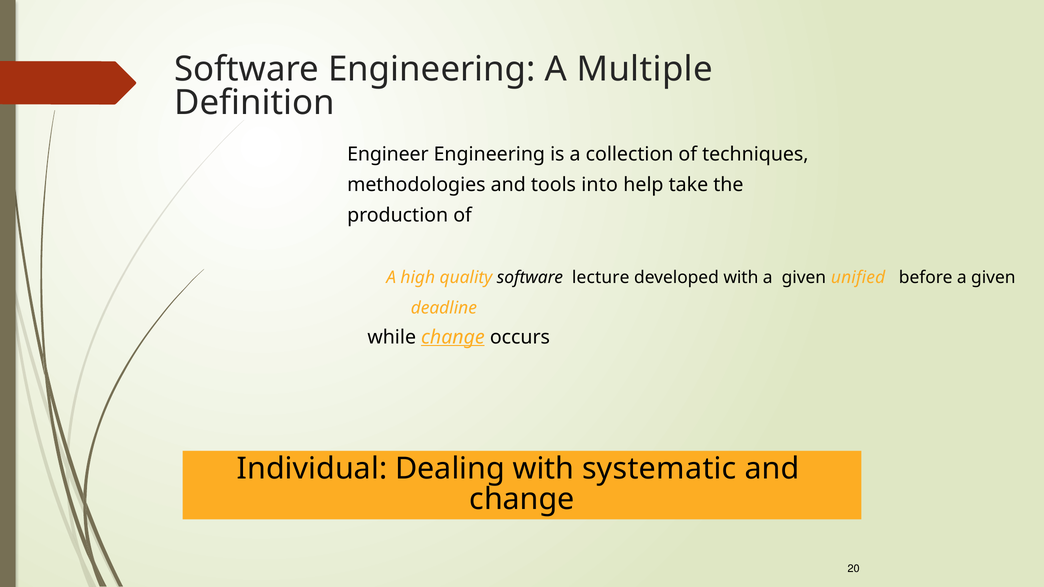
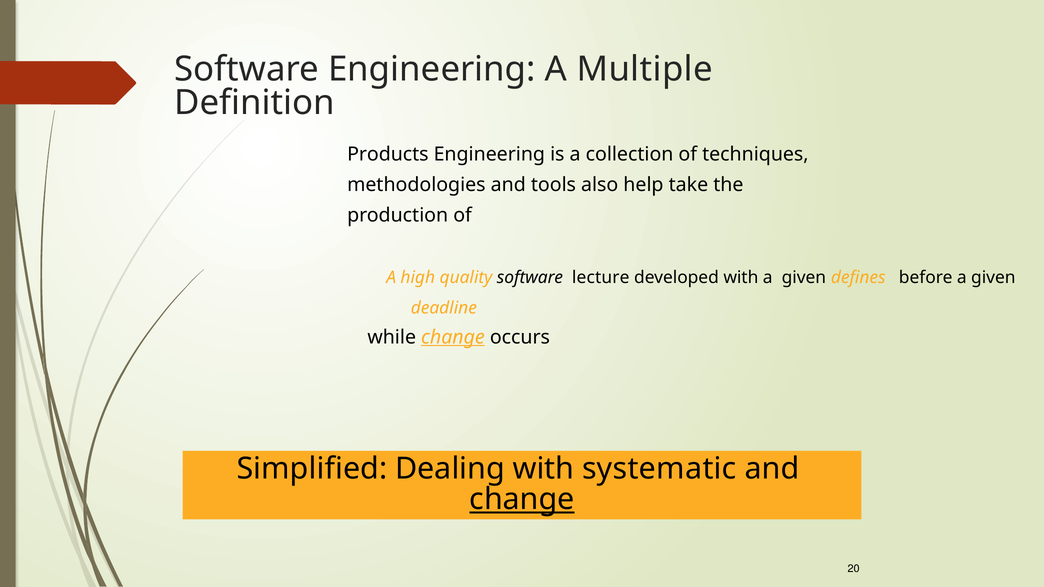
Engineer: Engineer -> Products
into: into -> also
unified: unified -> defines
Individual: Individual -> Simplified
change at (522, 500) underline: none -> present
